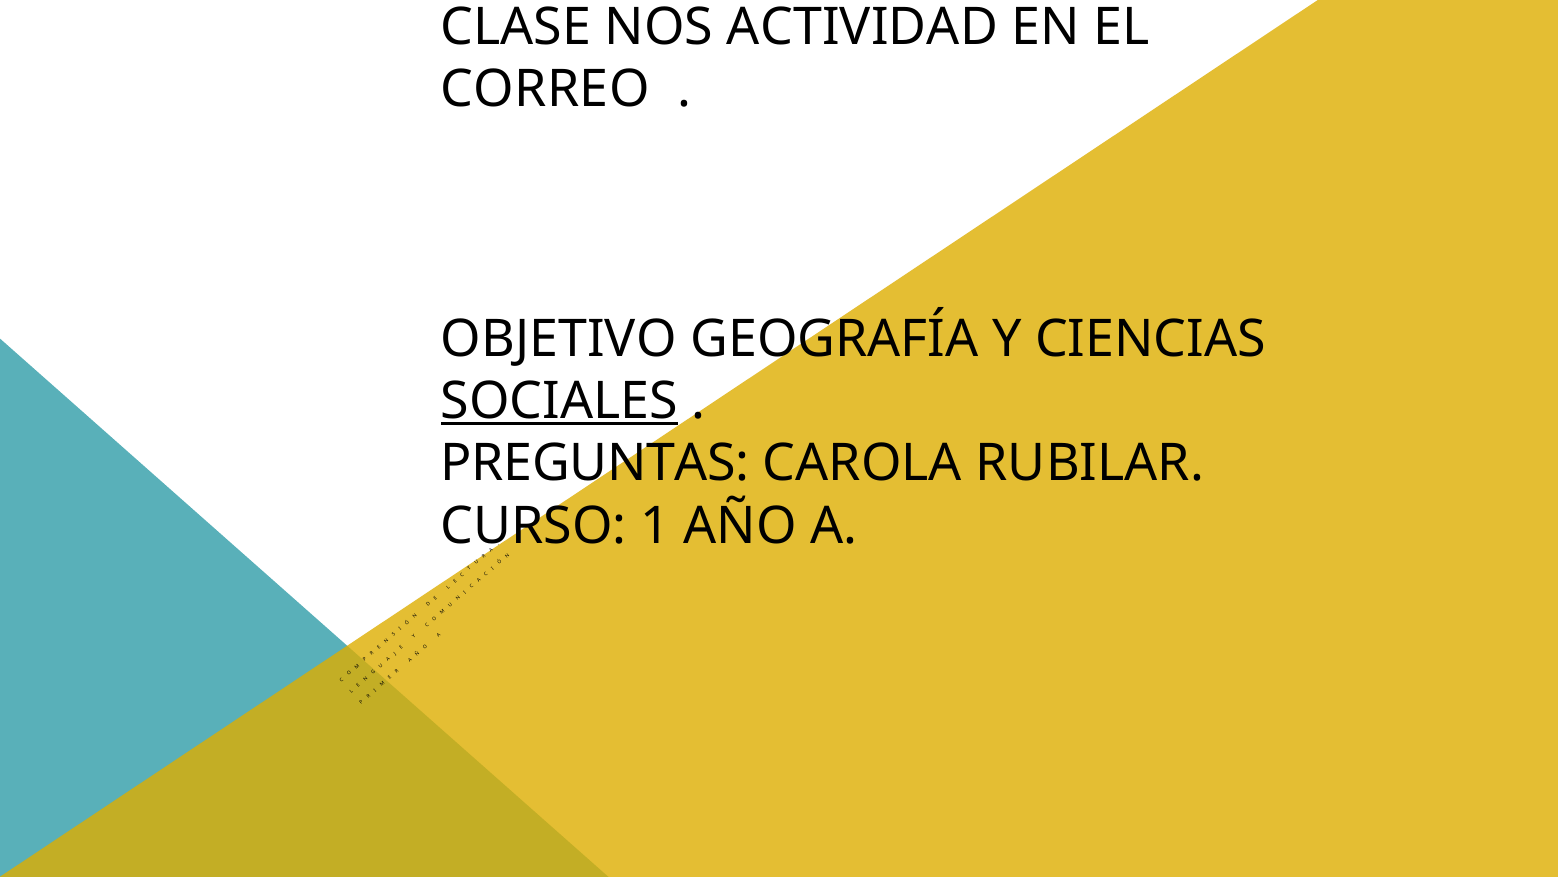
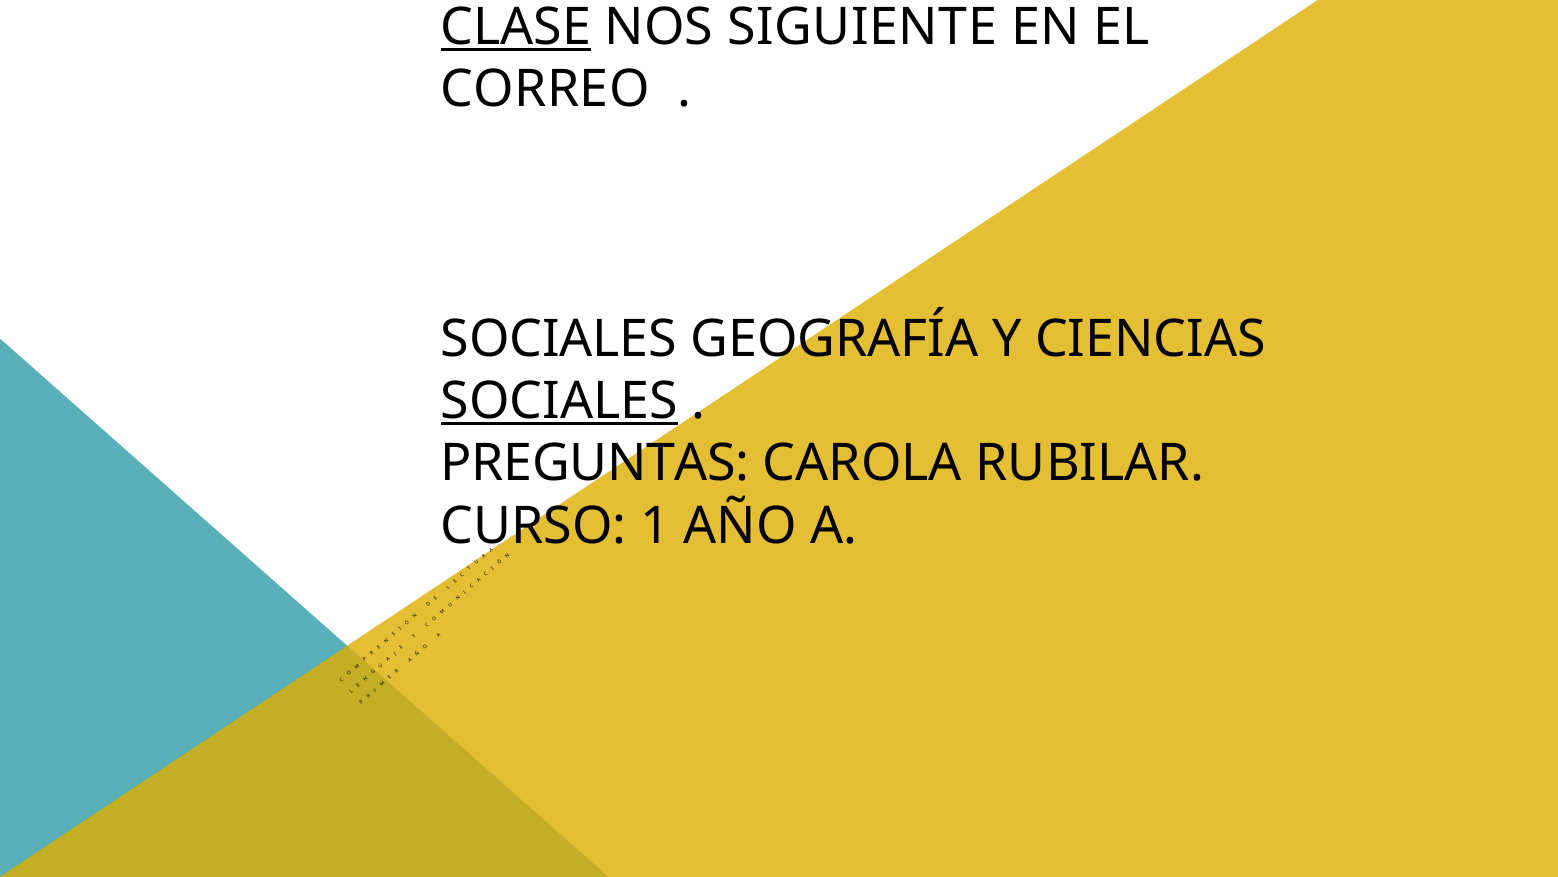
CLASE underline: none -> present
ACTIVIDAD: ACTIVIDAD -> SIGUIENTE
OBJETIVO at (559, 339): OBJETIVO -> SOCIALES
